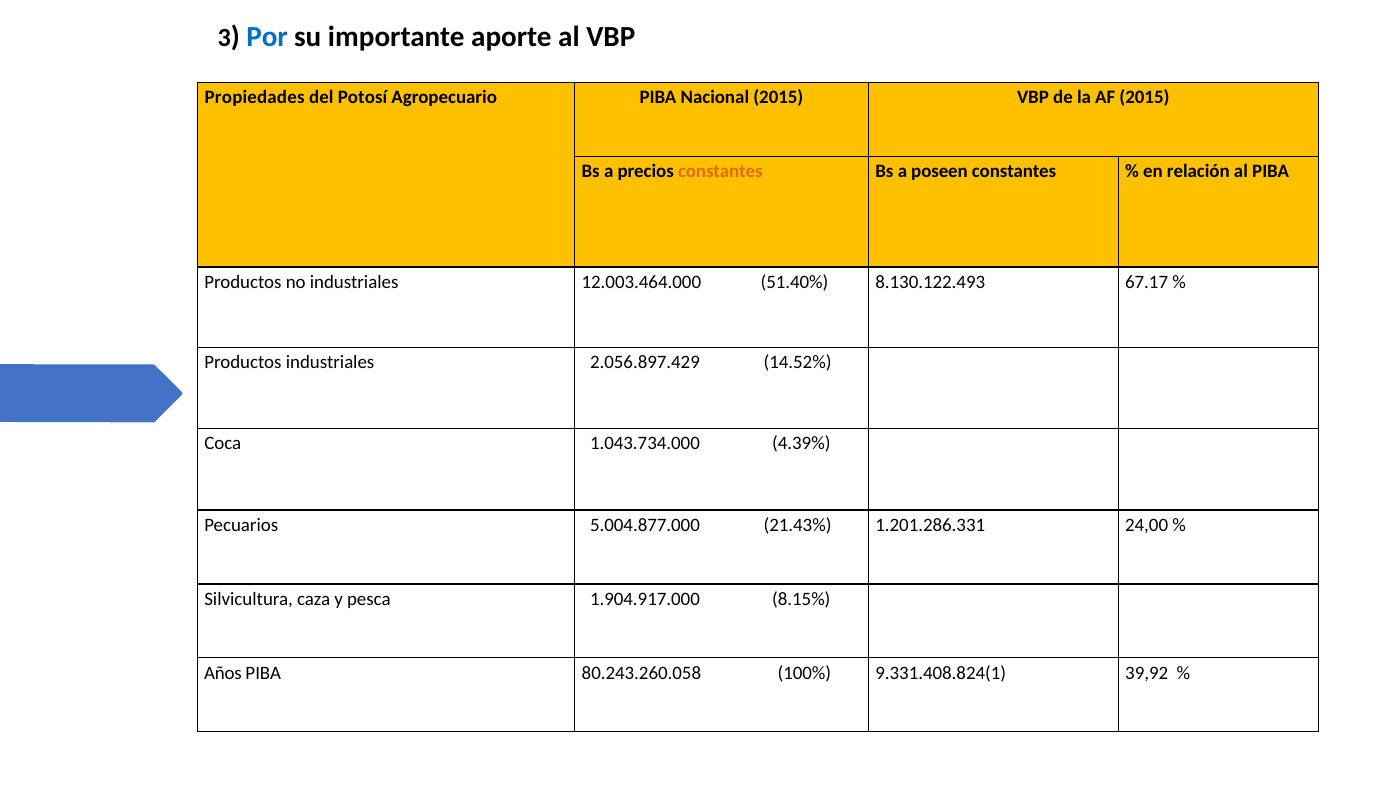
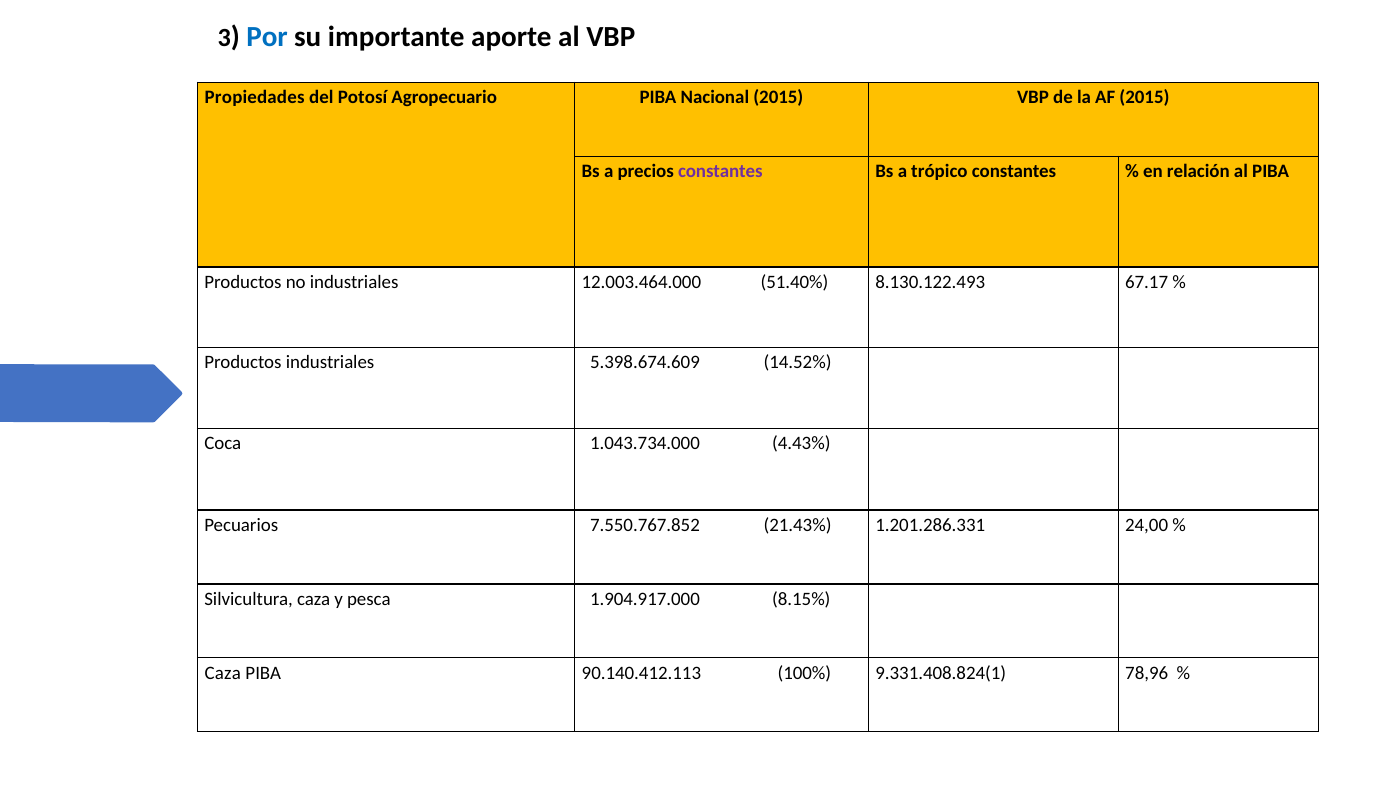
constantes at (720, 171) colour: orange -> purple
poseen: poseen -> trópico
2.056.897.429: 2.056.897.429 -> 5.398.674.609
4.39%: 4.39% -> 4.43%
5.004.877.000: 5.004.877.000 -> 7.550.767.852
Años at (223, 673): Años -> Caza
80.243.260.058: 80.243.260.058 -> 90.140.412.113
39,92: 39,92 -> 78,96
